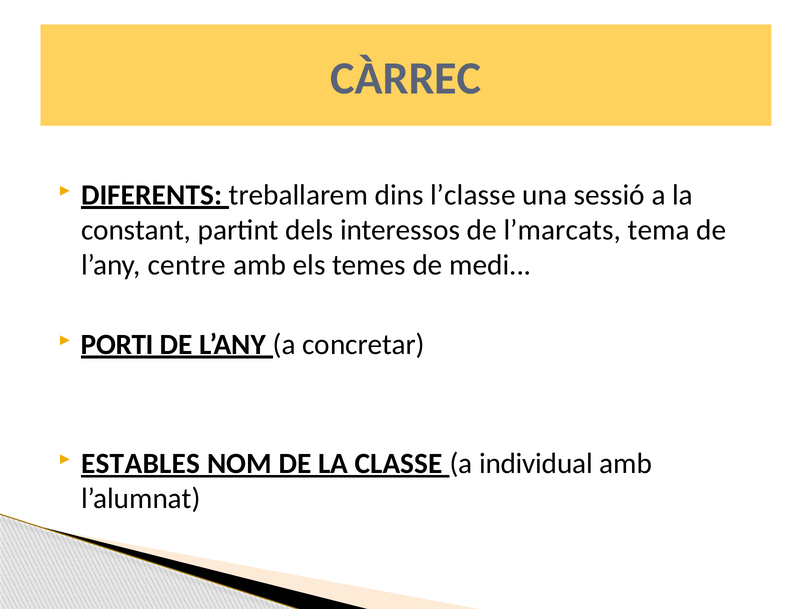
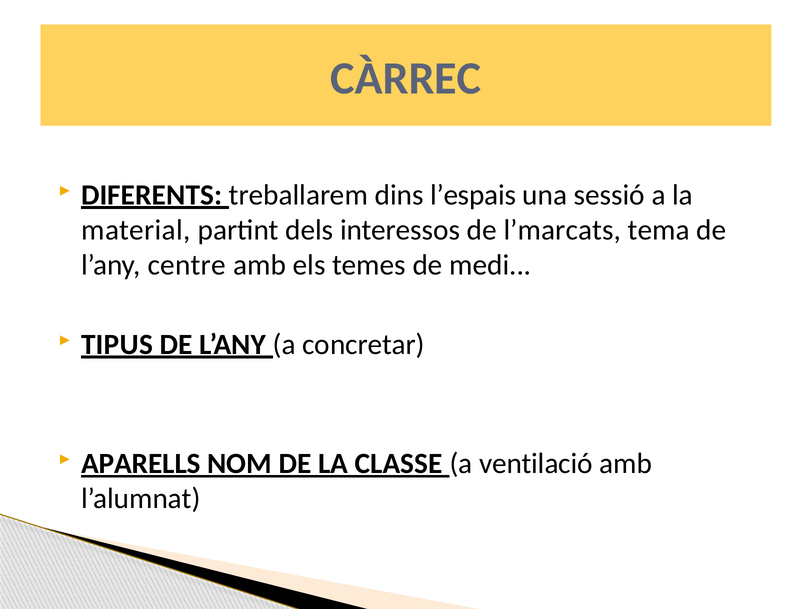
l’classe: l’classe -> l’espais
constant: constant -> material
PORTI: PORTI -> TIPUS
ESTABLES: ESTABLES -> APARELLS
individual: individual -> ventilació
